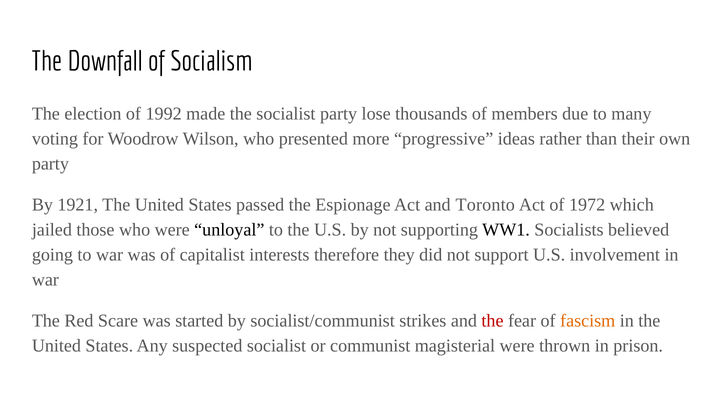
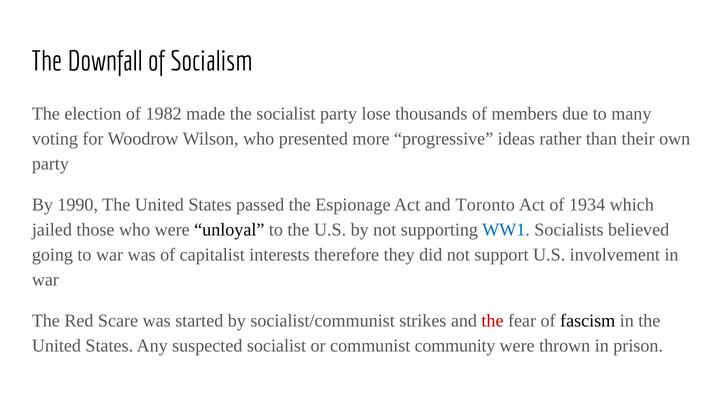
1992: 1992 -> 1982
1921: 1921 -> 1990
1972: 1972 -> 1934
WW1 colour: black -> blue
fascism colour: orange -> black
magisterial: magisterial -> community
